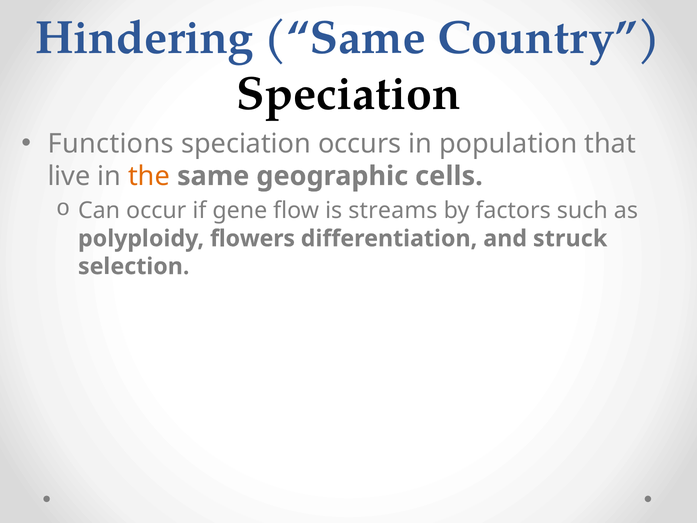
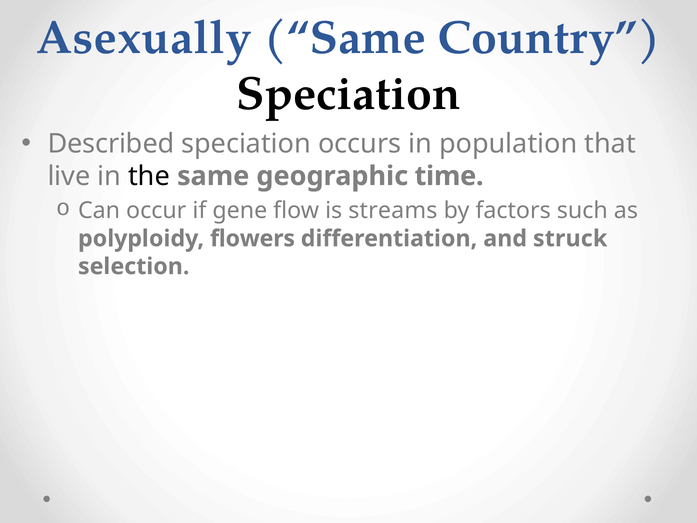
Hindering: Hindering -> Asexually
Functions: Functions -> Described
the colour: orange -> black
cells: cells -> time
